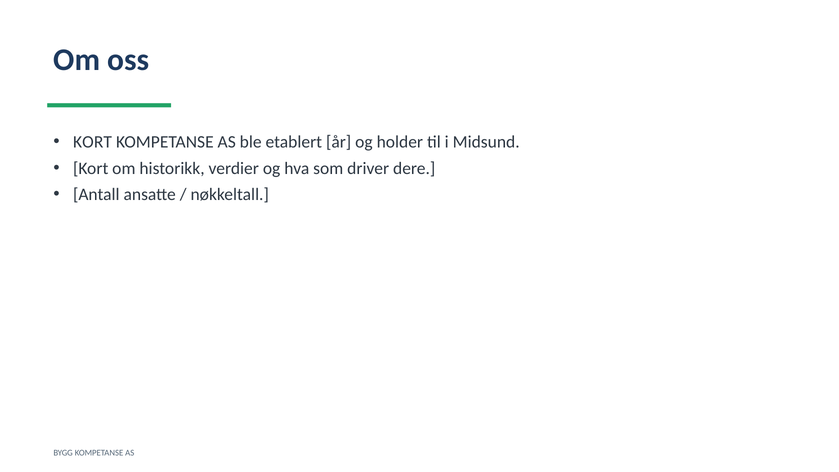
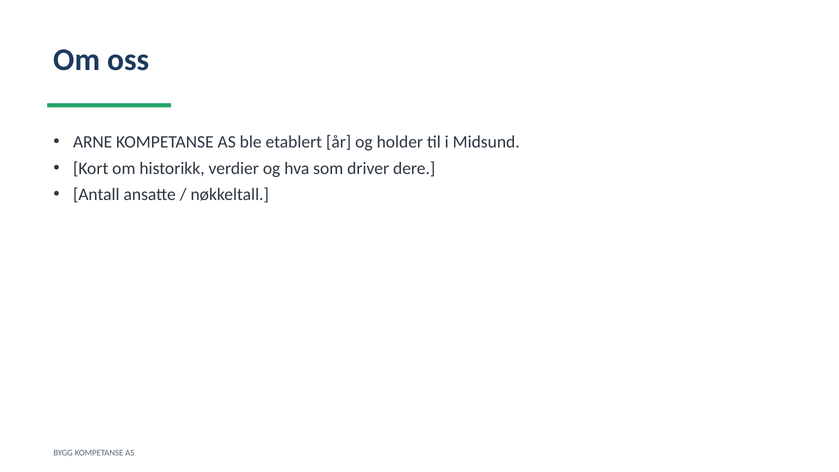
KORT at (93, 142): KORT -> ARNE
